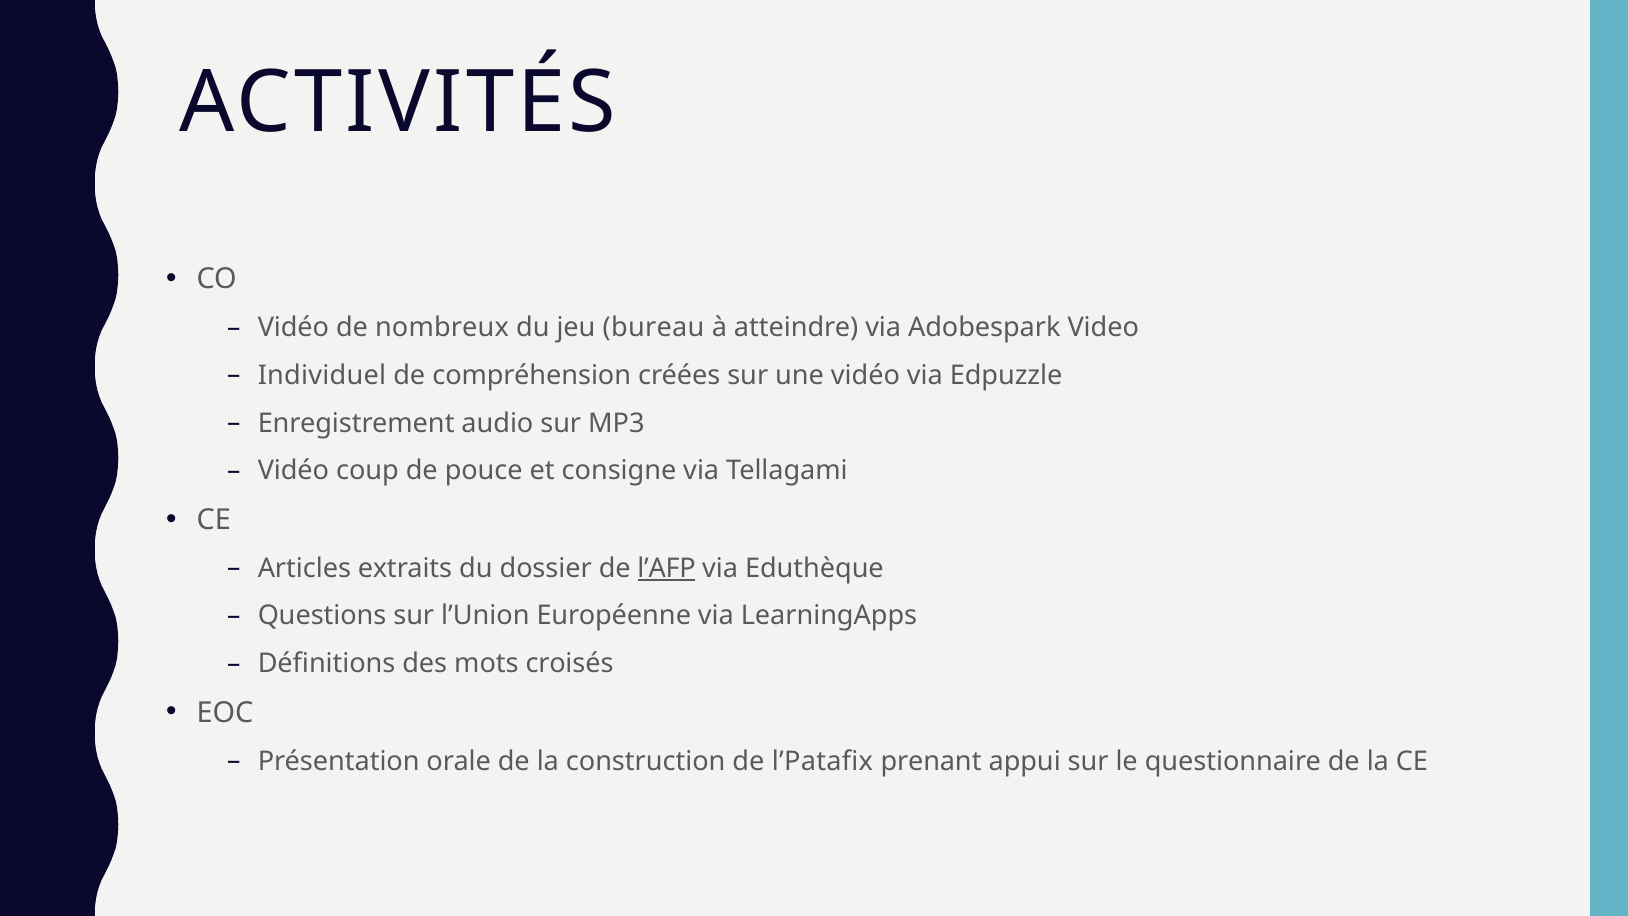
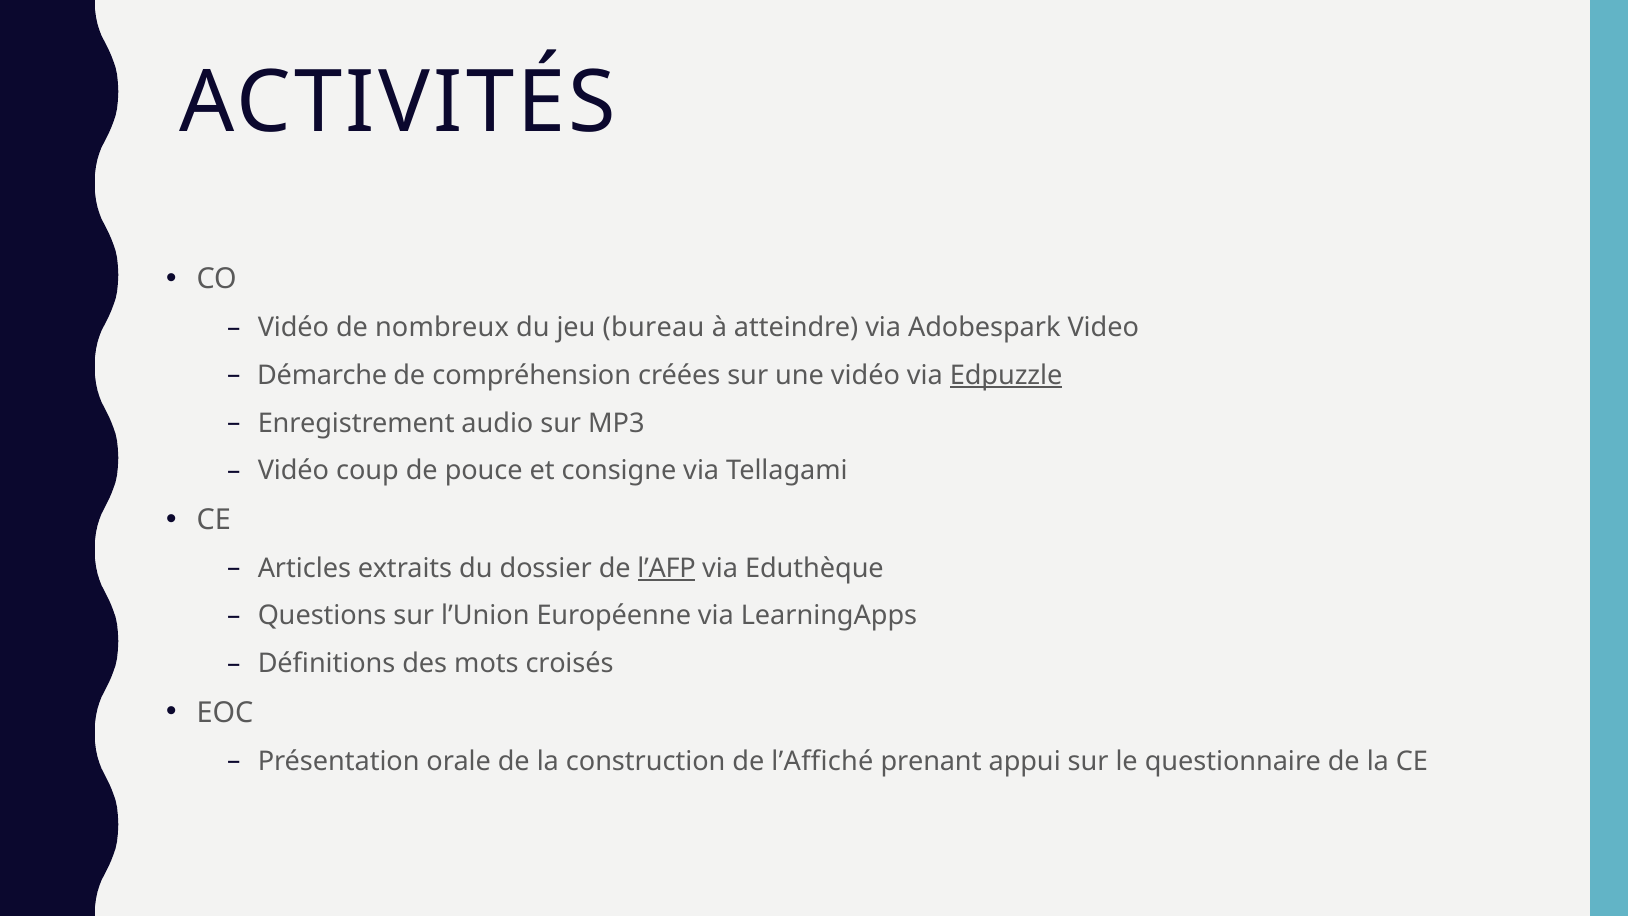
Individuel: Individuel -> Démarche
Edpuzzle underline: none -> present
l’Patafix: l’Patafix -> l’Affiché
